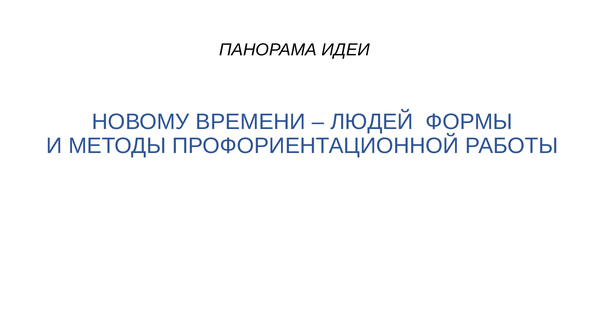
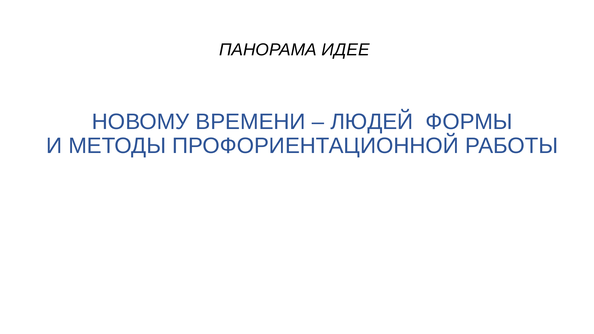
ИДЕИ: ИДЕИ -> ИДЕЕ
